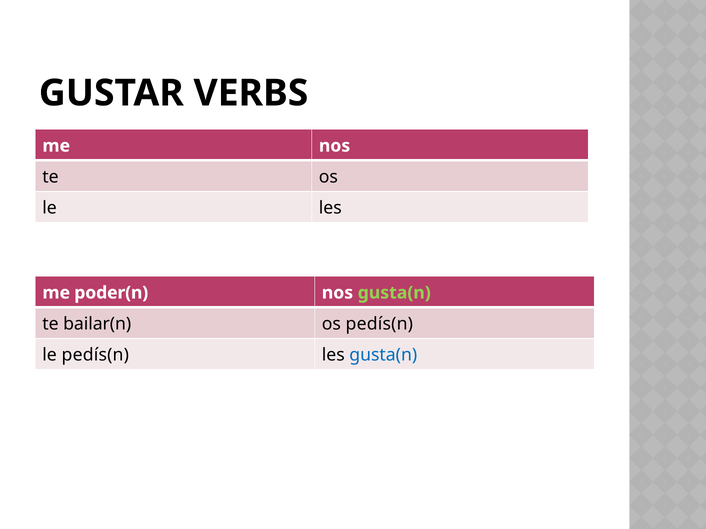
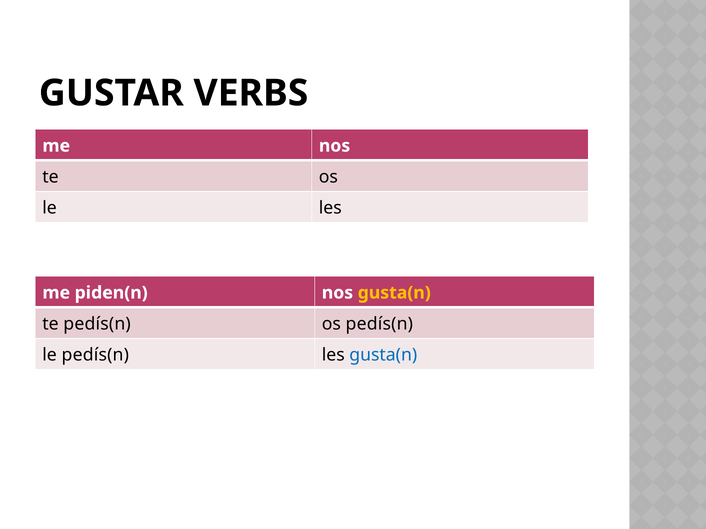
poder(n: poder(n -> piden(n
gusta(n at (394, 293) colour: light green -> yellow
te bailar(n: bailar(n -> pedís(n
